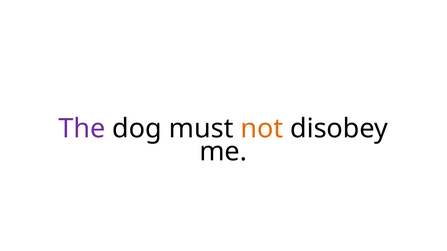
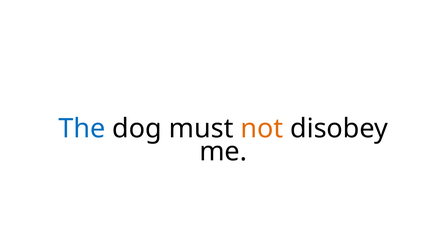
The colour: purple -> blue
